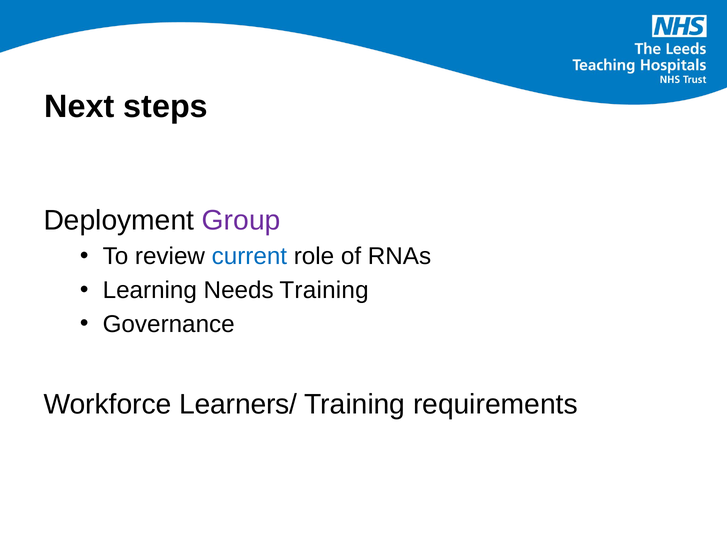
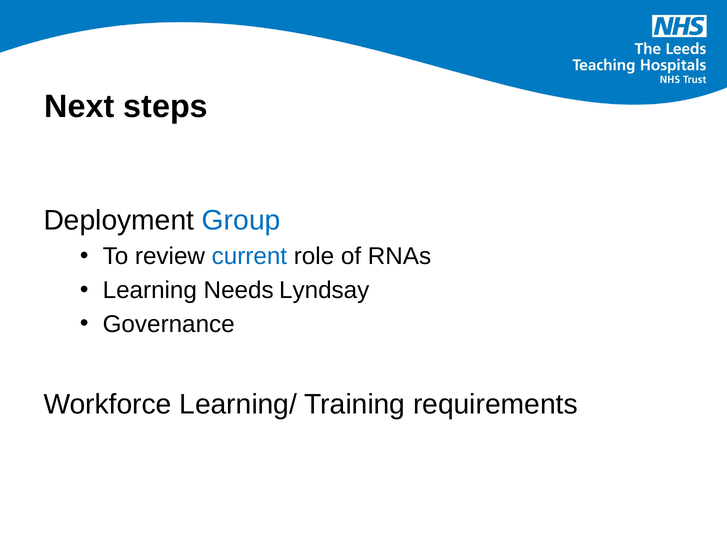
Group colour: purple -> blue
Needs Training: Training -> Lyndsay
Learners/: Learners/ -> Learning/
